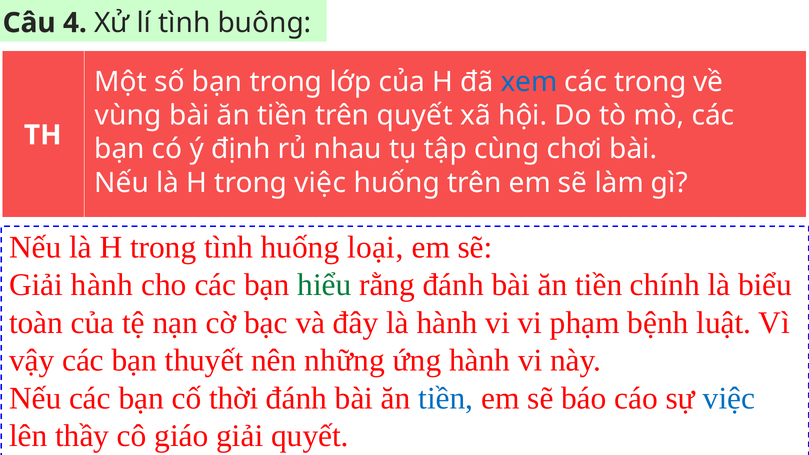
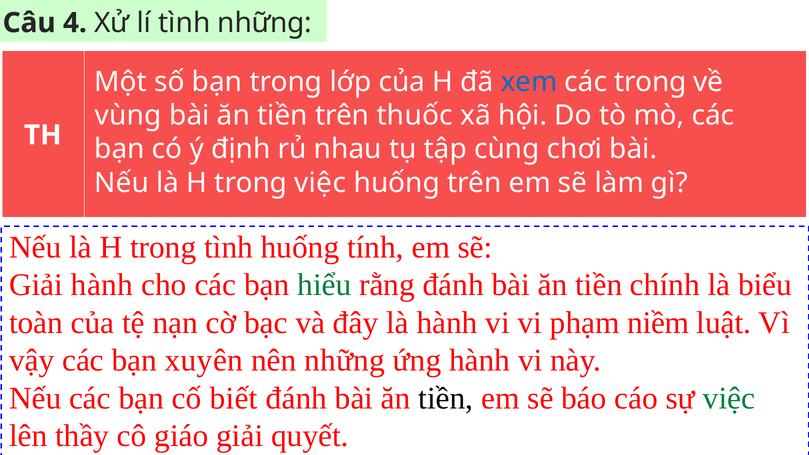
tình buông: buông -> những
trên quyết: quyết -> thuốc
loại: loại -> tính
bệnh: bệnh -> niềm
thuyết: thuyết -> xuyên
thời: thời -> biết
tiền at (446, 398) colour: blue -> black
việc at (729, 398) colour: blue -> green
